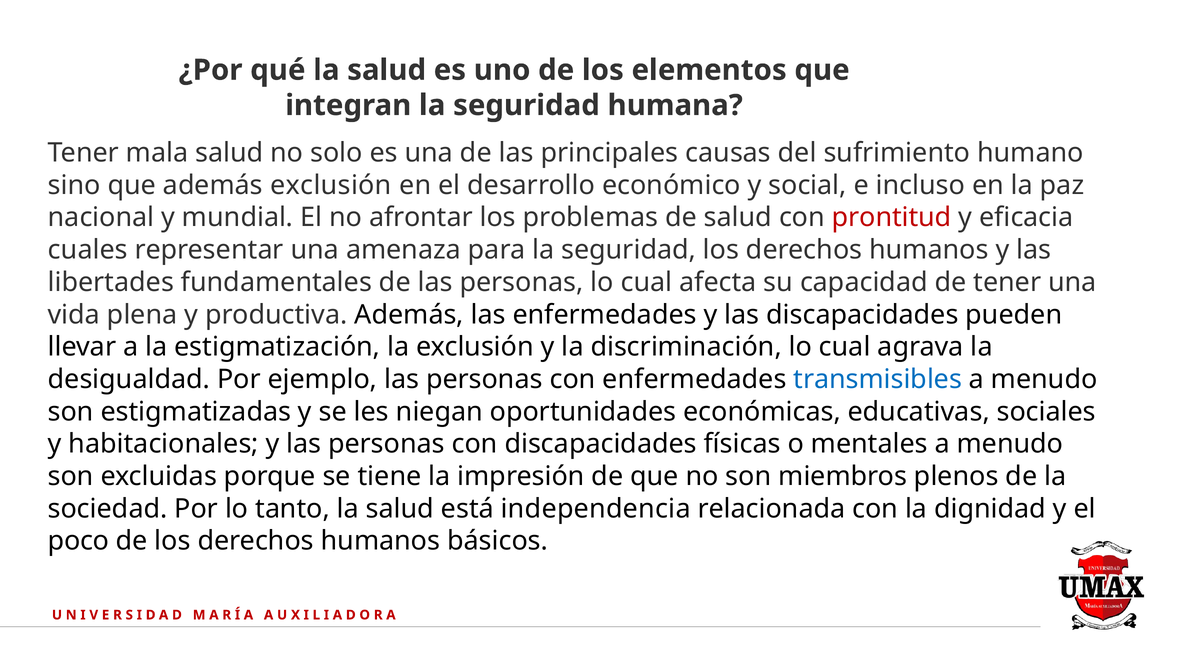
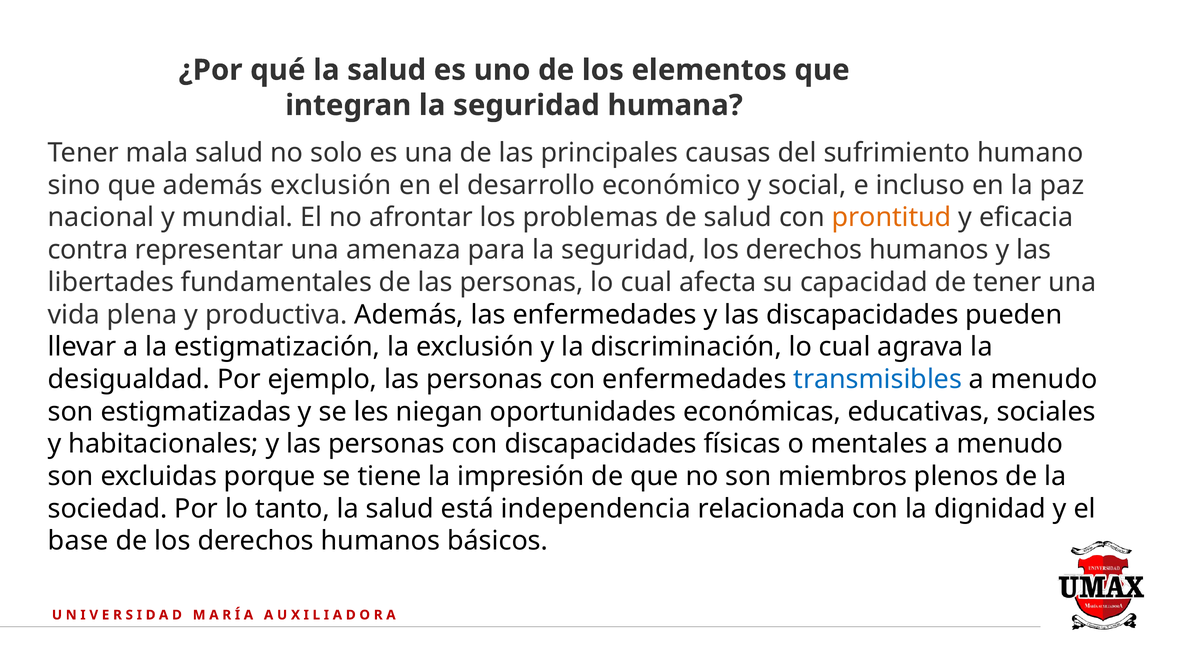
prontitud colour: red -> orange
cuales: cuales -> contra
poco: poco -> base
